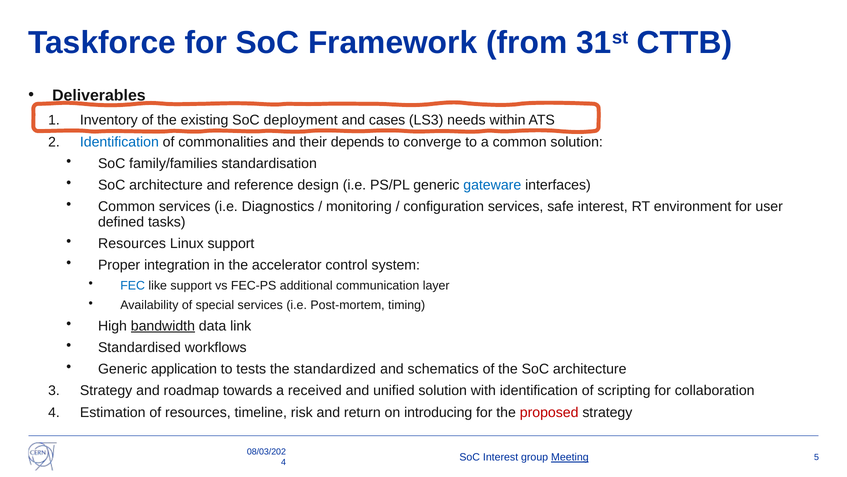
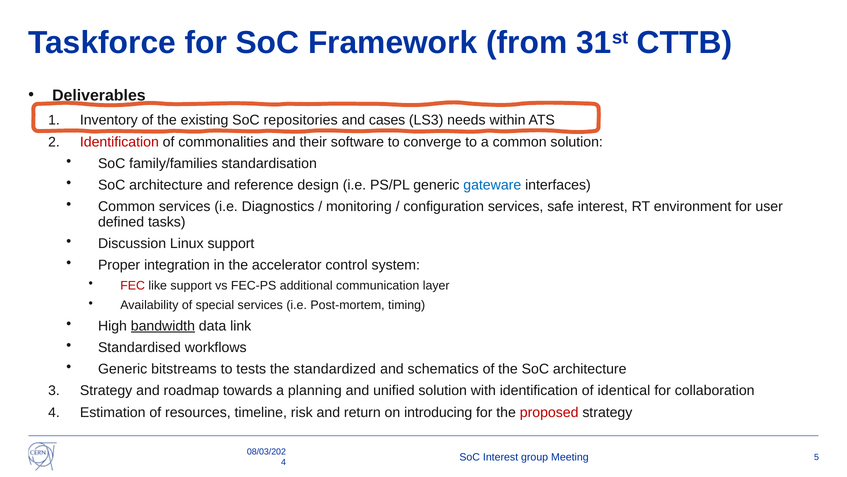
deployment: deployment -> repositories
Identification at (119, 142) colour: blue -> red
depends: depends -> software
Resources at (132, 243): Resources -> Discussion
FEC colour: blue -> red
application: application -> bitstreams
received: received -> planning
scripting: scripting -> identical
Meeting underline: present -> none
